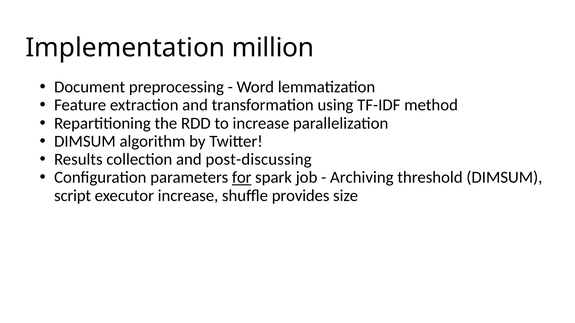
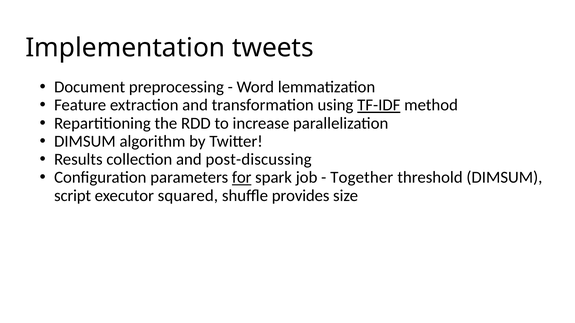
million: million -> tweets
TF-IDF underline: none -> present
Archiving: Archiving -> Together
executor increase: increase -> squared
